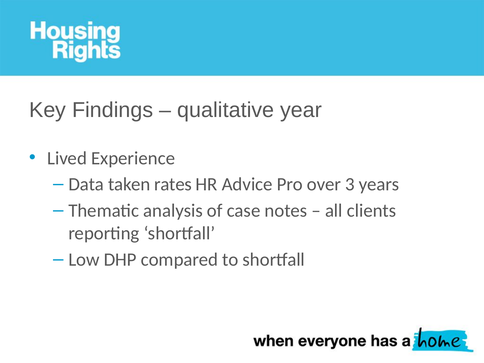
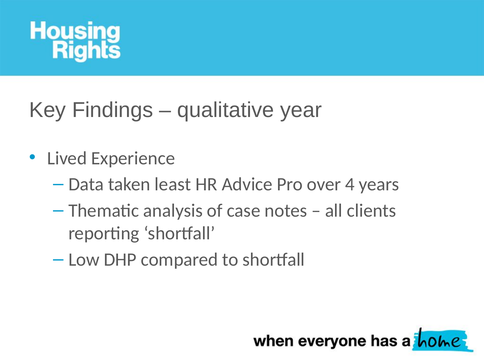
rates: rates -> least
3: 3 -> 4
